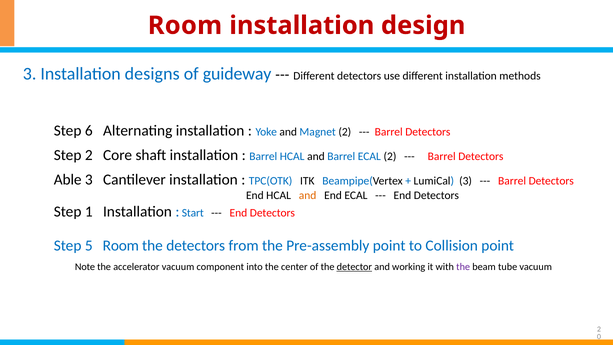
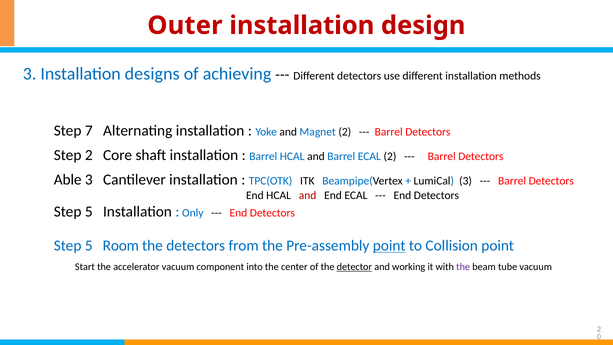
Room at (185, 25): Room -> Outer
guideway: guideway -> achieving
6: 6 -> 7
and at (308, 195) colour: orange -> red
1 at (89, 212): 1 -> 5
Start: Start -> Only
point at (389, 246) underline: none -> present
Note: Note -> Start
